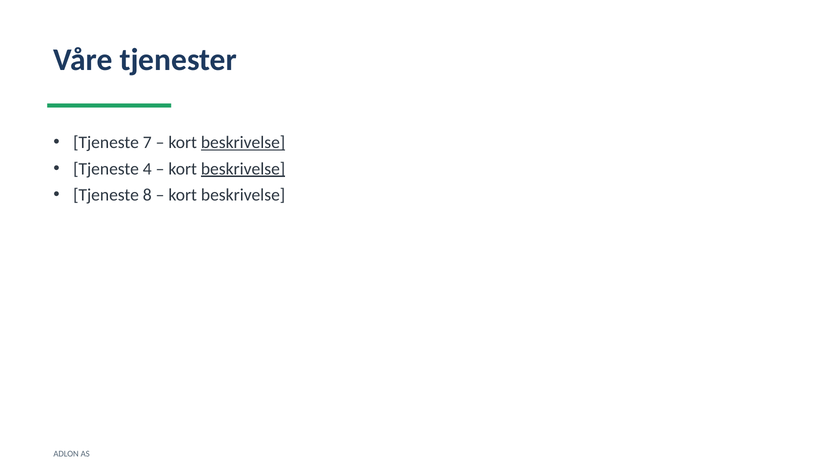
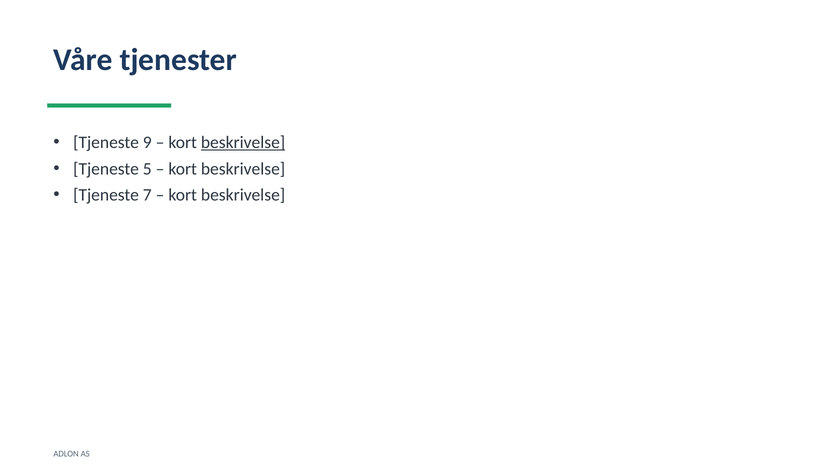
7: 7 -> 9
4: 4 -> 5
beskrivelse at (243, 169) underline: present -> none
8: 8 -> 7
